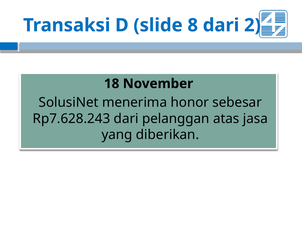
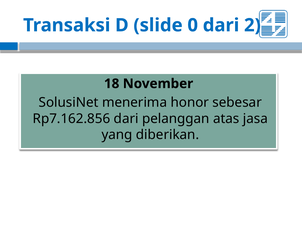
8: 8 -> 0
Rp7.628.243: Rp7.628.243 -> Rp7.162.856
